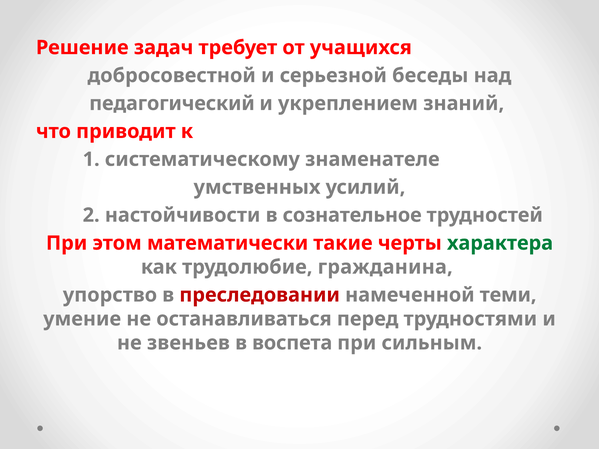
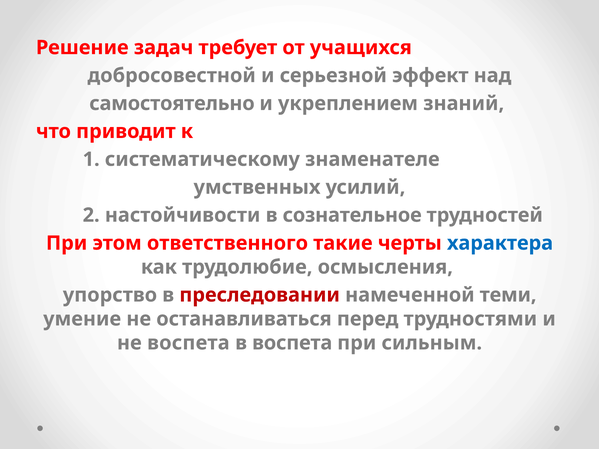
беседы: беседы -> эффект
педагогический: педагогический -> самостоятельно
математически: математически -> ответственного
характера colour: green -> blue
гражданина: гражданина -> осмысления
не звеньев: звеньев -> воспета
